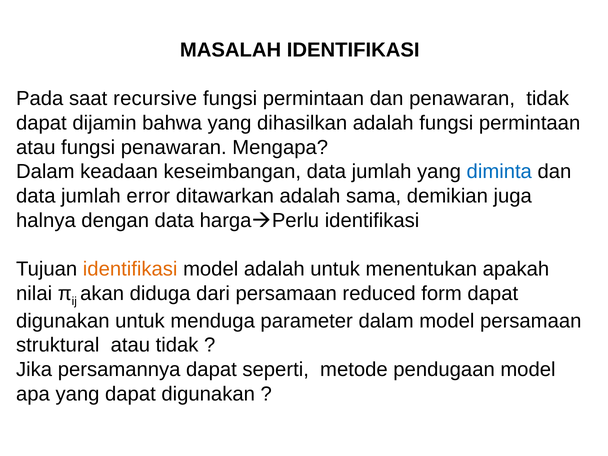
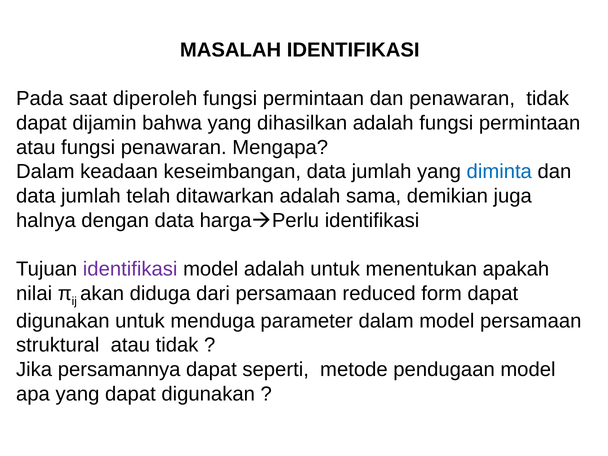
recursive: recursive -> diperoleh
error: error -> telah
identifikasi at (130, 269) colour: orange -> purple
